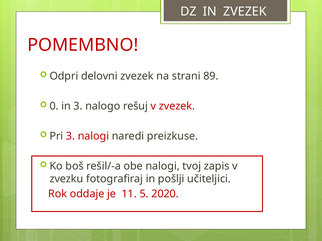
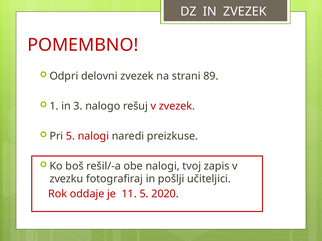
0: 0 -> 1
Pri 3: 3 -> 5
